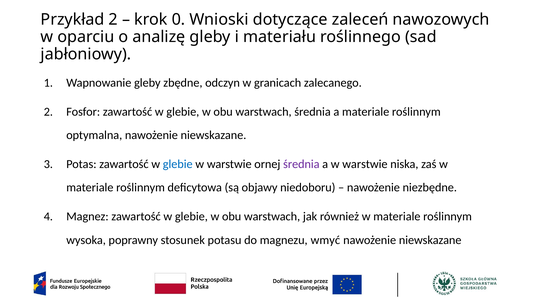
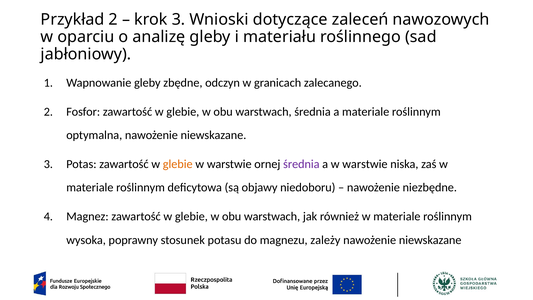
krok 0: 0 -> 3
glebie at (178, 164) colour: blue -> orange
wmyć: wmyć -> zależy
